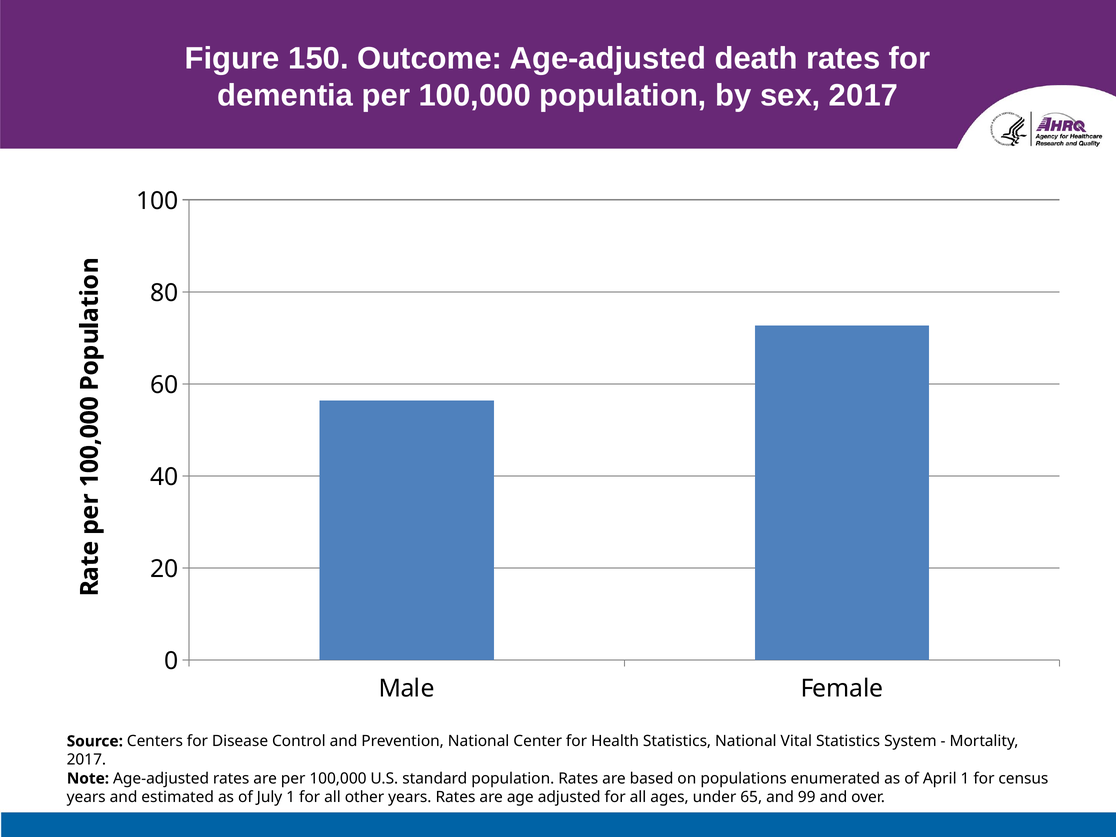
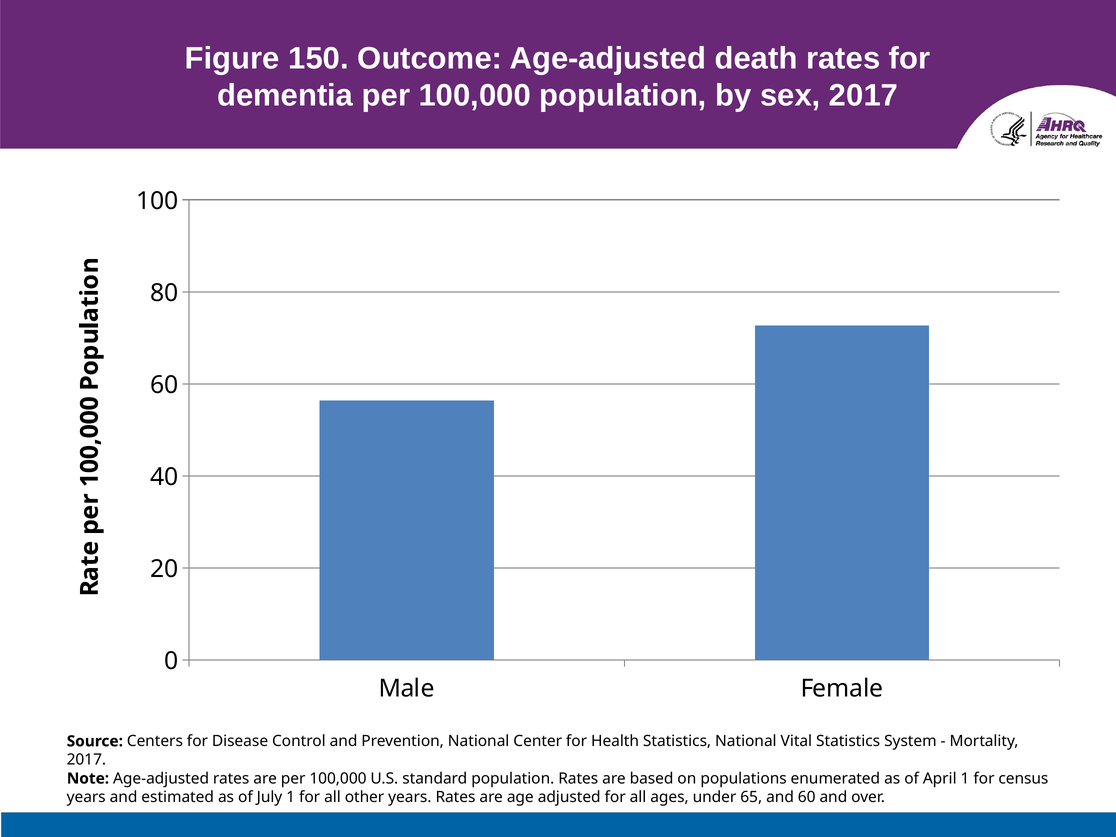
and 99: 99 -> 60
